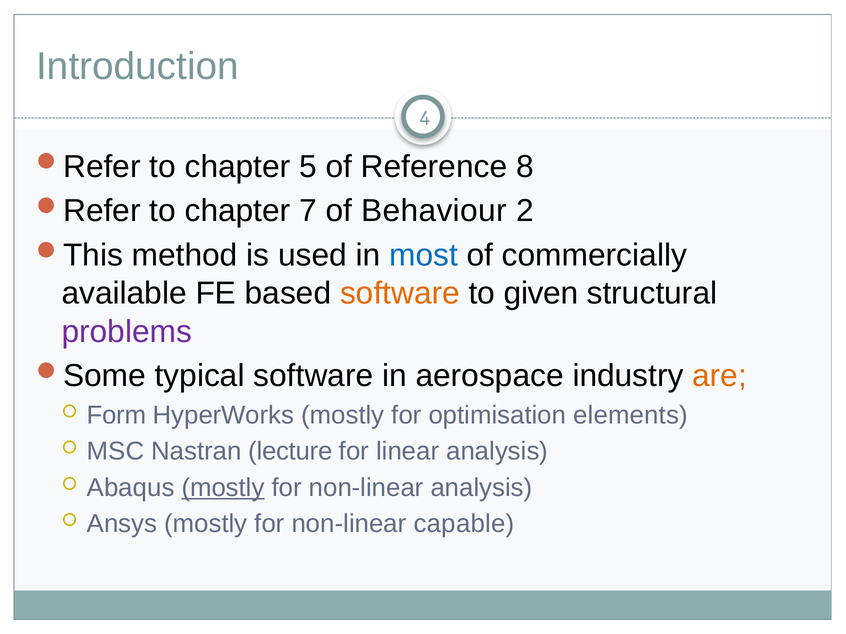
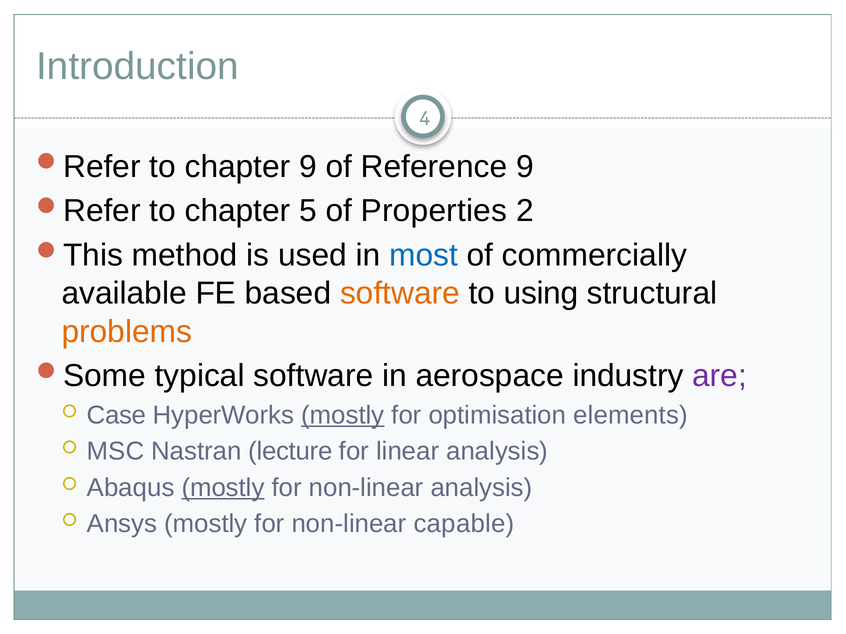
chapter 5: 5 -> 9
Reference 8: 8 -> 9
7: 7 -> 5
Behaviour: Behaviour -> Properties
given: given -> using
problems colour: purple -> orange
are colour: orange -> purple
Form: Form -> Case
mostly at (343, 416) underline: none -> present
